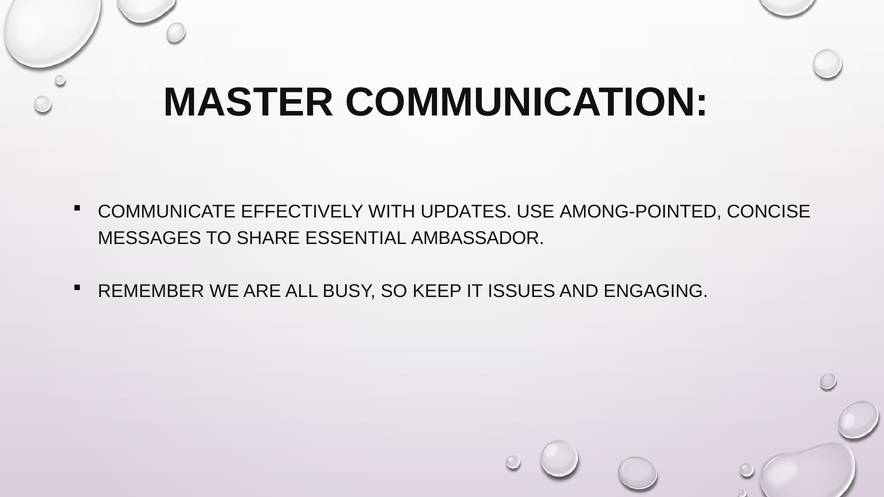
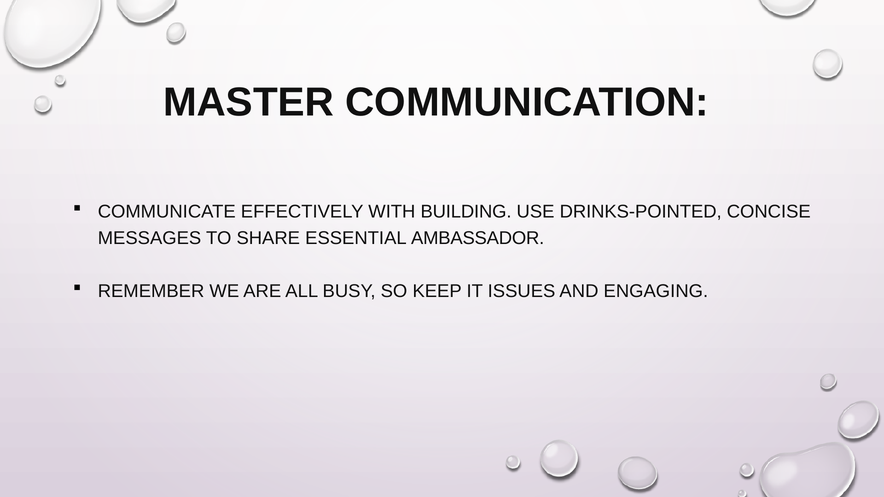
UPDATES: UPDATES -> BUILDING
AMONG-POINTED: AMONG-POINTED -> DRINKS-POINTED
